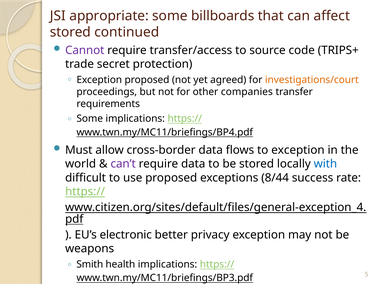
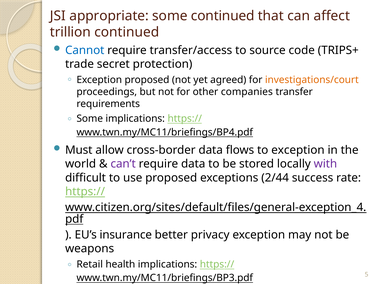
some billboards: billboards -> continued
stored at (70, 32): stored -> trillion
Cannot colour: purple -> blue
with colour: blue -> purple
8/44: 8/44 -> 2/44
electronic: electronic -> insurance
Smith: Smith -> Retail
